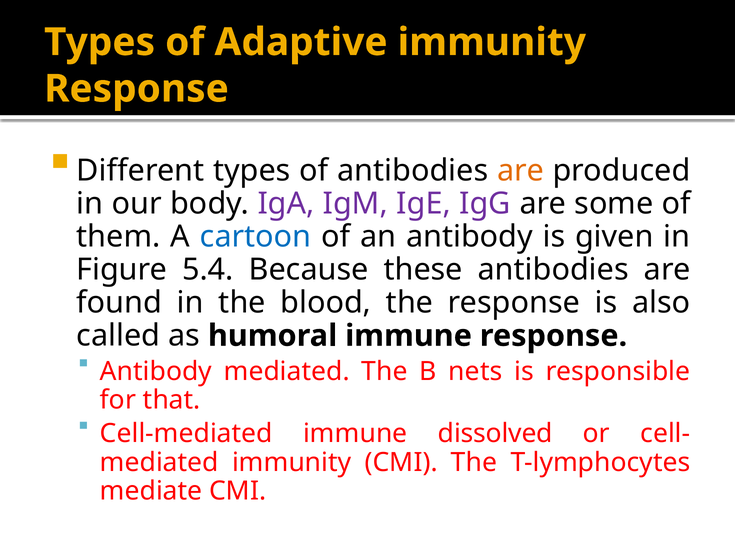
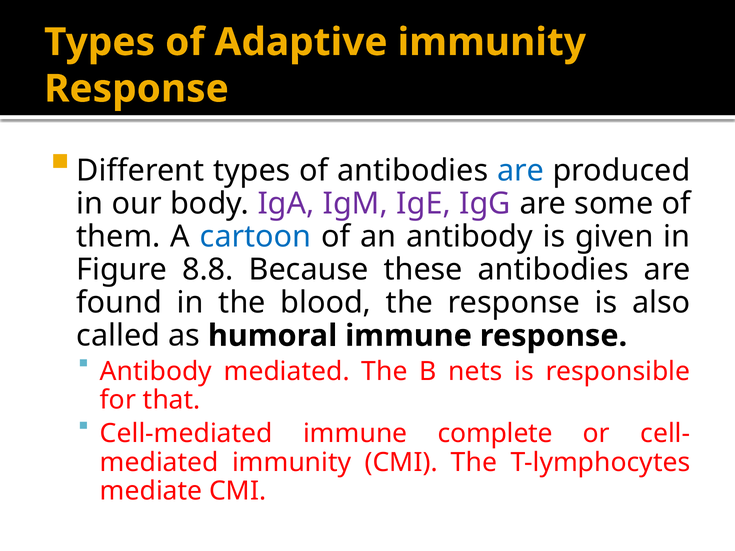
are at (521, 171) colour: orange -> blue
5.4: 5.4 -> 8.8
dissolved: dissolved -> complete
